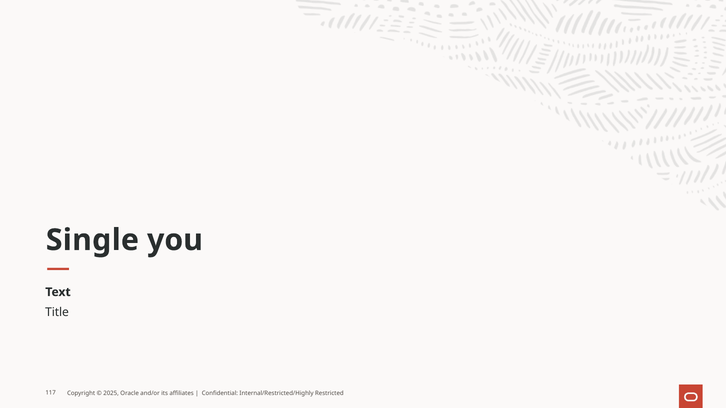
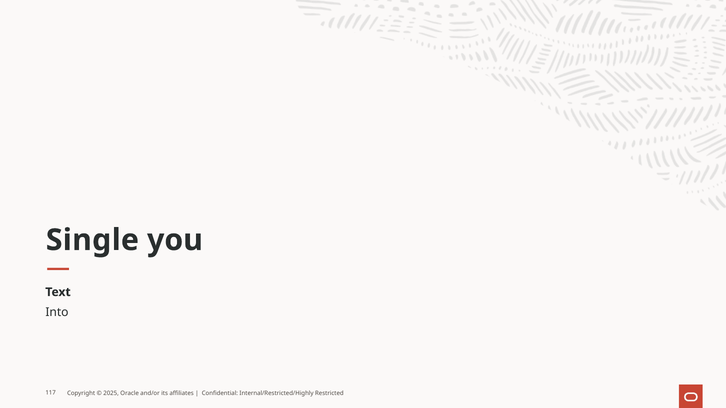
Title: Title -> Into
